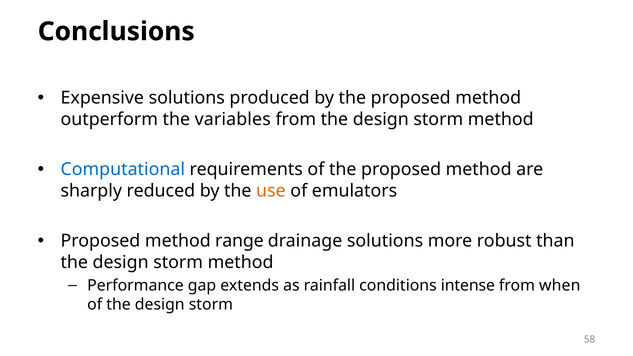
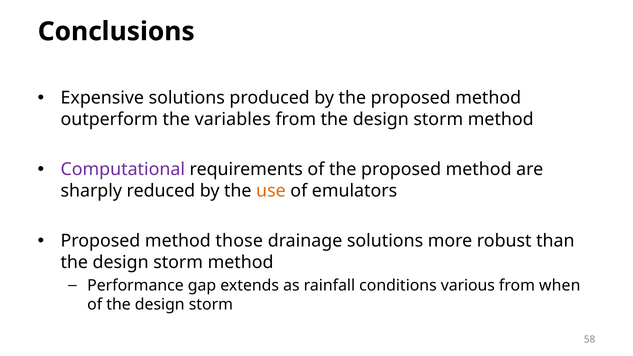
Computational colour: blue -> purple
range: range -> those
intense: intense -> various
